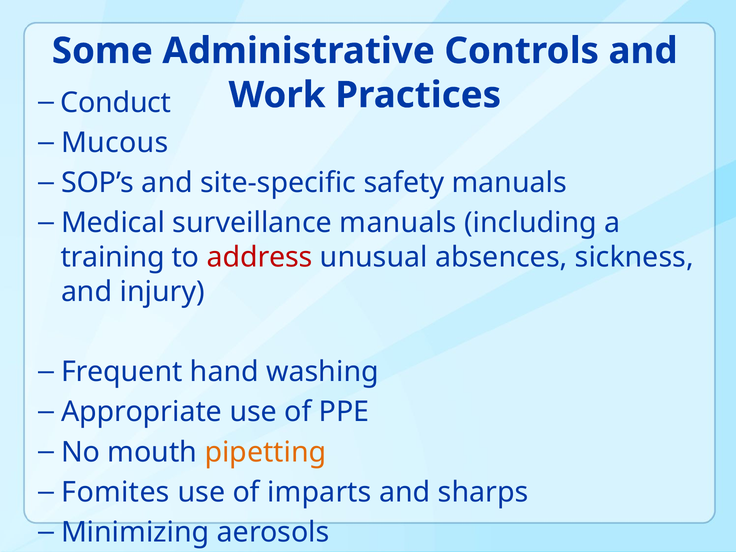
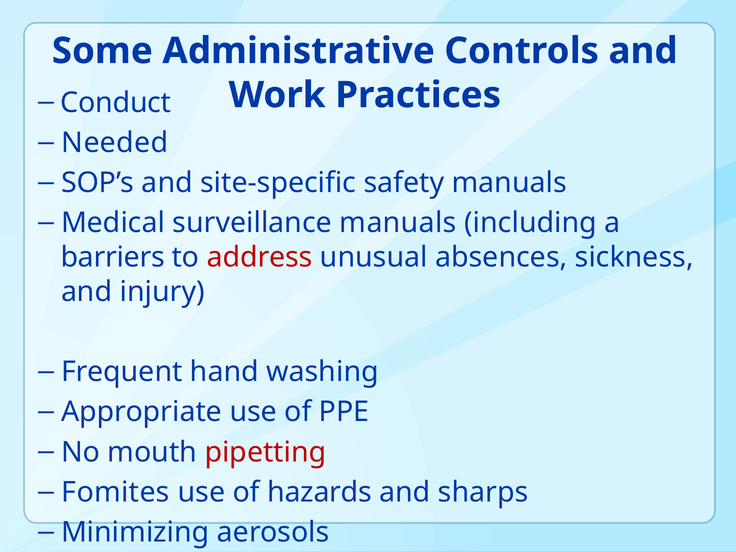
Mucous: Mucous -> Needed
training: training -> barriers
pipetting colour: orange -> red
imparts: imparts -> hazards
